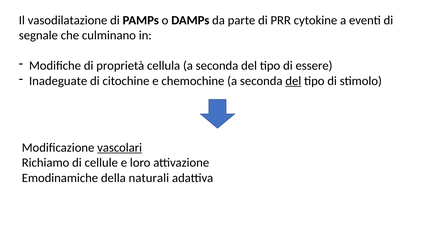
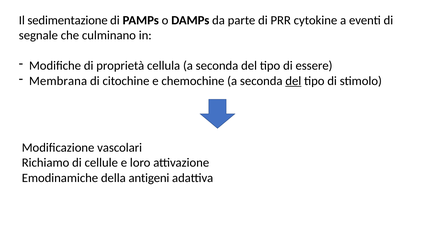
vasodilatazione: vasodilatazione -> sedimentazione
Inadeguate: Inadeguate -> Membrana
vascolari underline: present -> none
naturali: naturali -> antigeni
